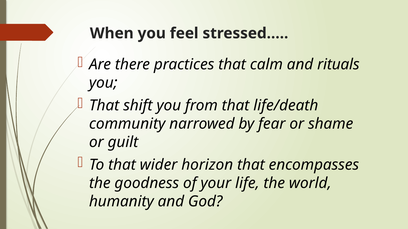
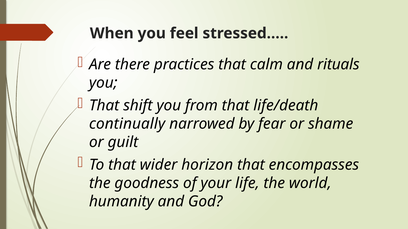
community: community -> continually
